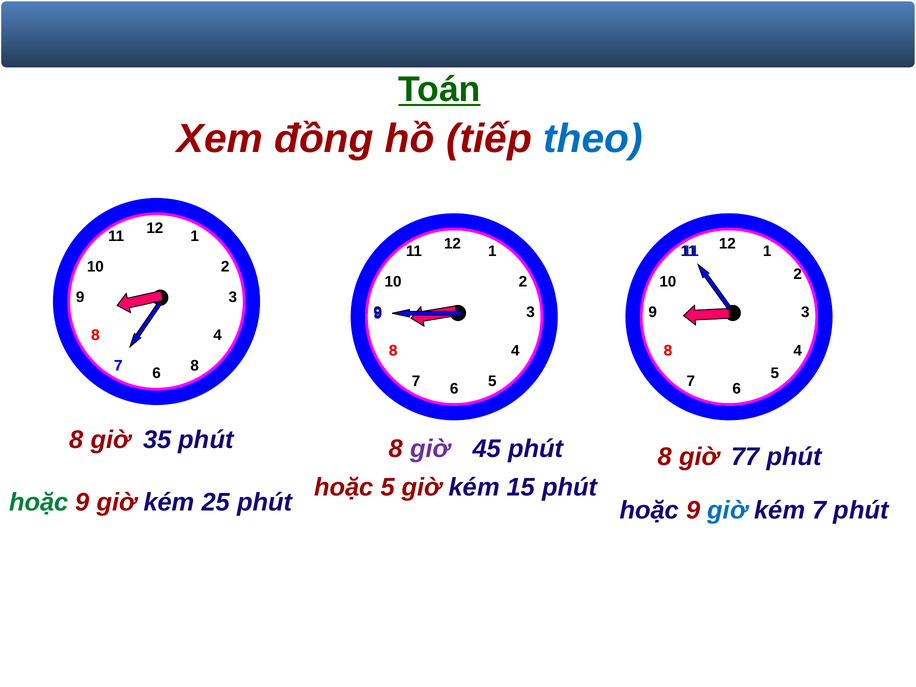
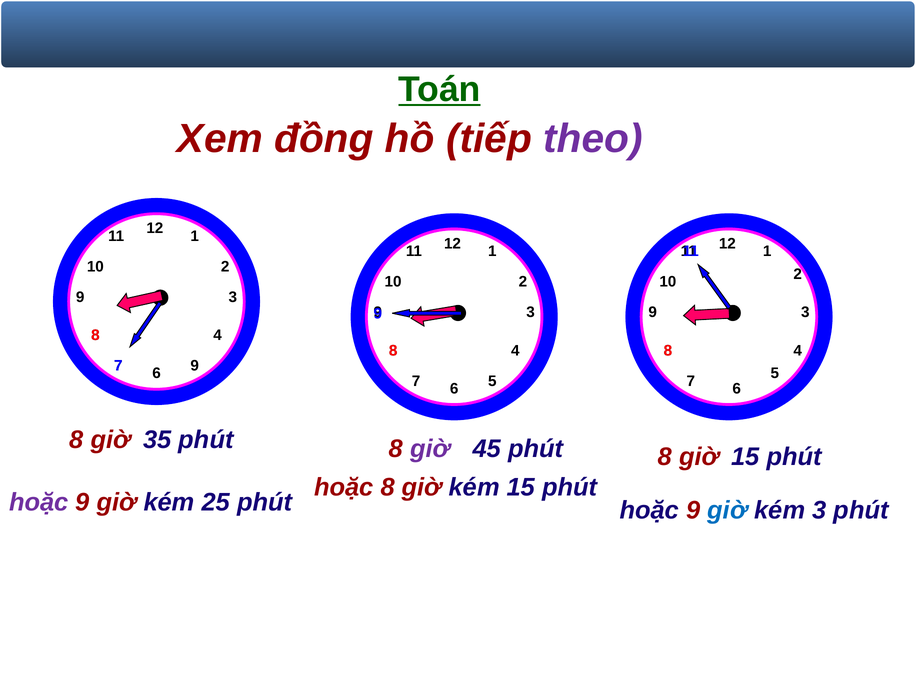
theo colour: blue -> purple
6 8: 8 -> 9
giờ 77: 77 -> 15
hoặc 5: 5 -> 8
hoặc at (39, 502) colour: green -> purple
kém 7: 7 -> 3
